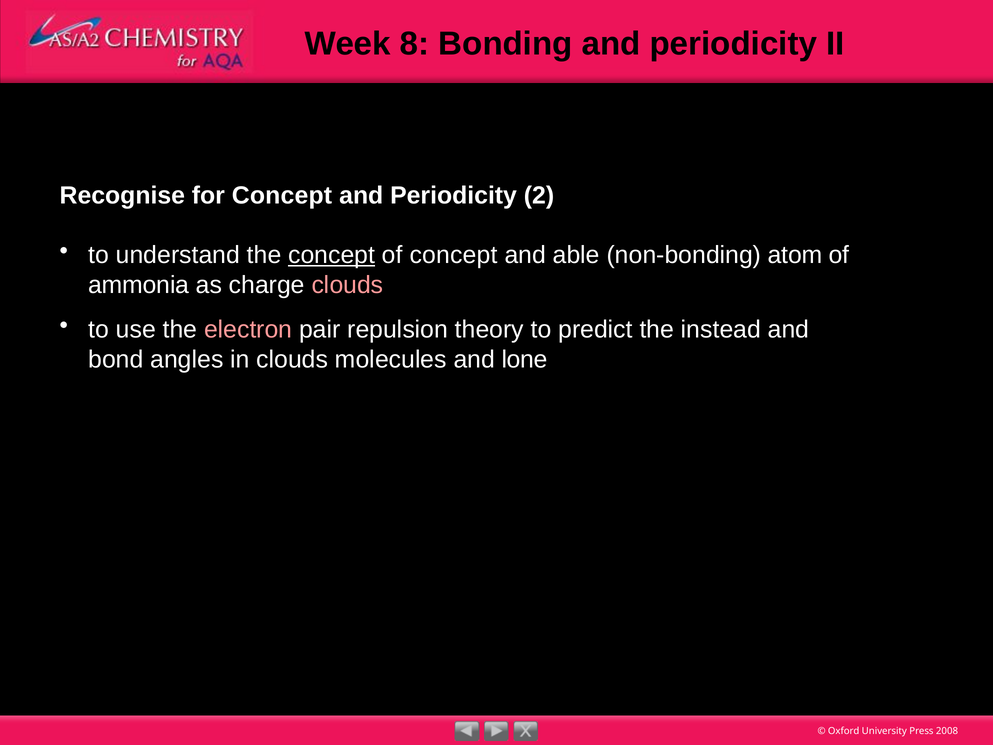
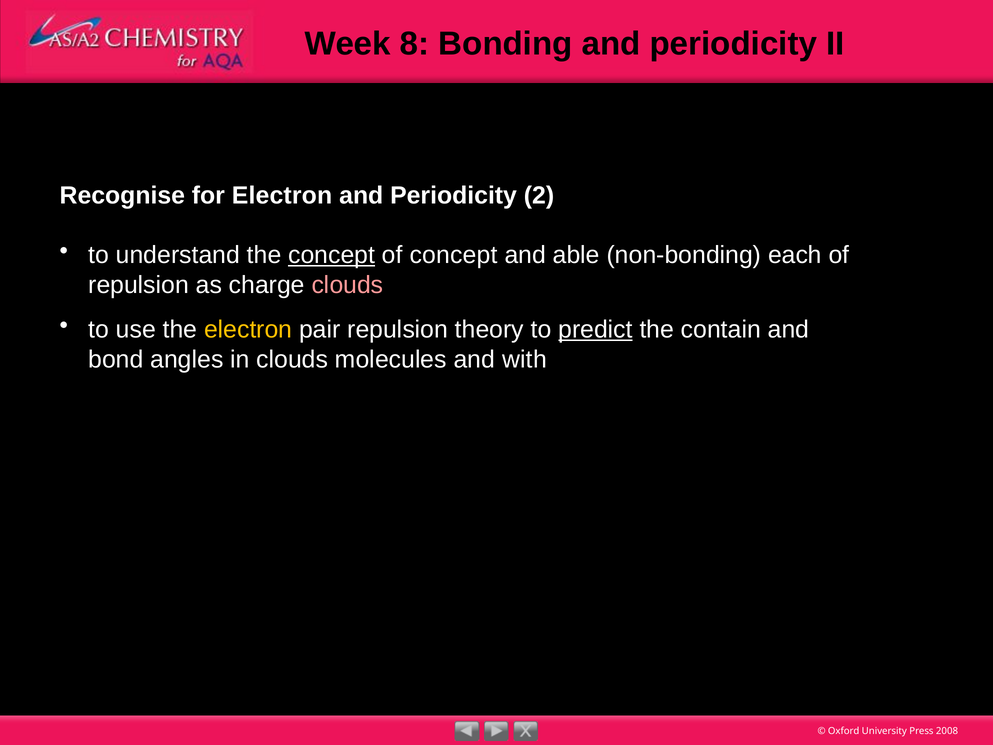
for Concept: Concept -> Electron
atom: atom -> each
ammonia at (139, 285): ammonia -> repulsion
electron at (248, 329) colour: pink -> yellow
predict underline: none -> present
instead: instead -> contain
lone: lone -> with
